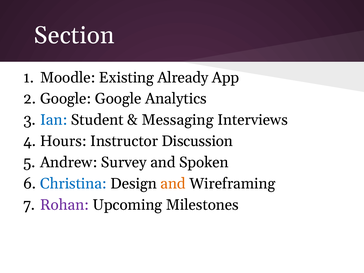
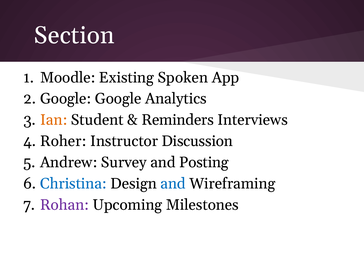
Already: Already -> Spoken
Ian colour: blue -> orange
Messaging: Messaging -> Reminders
Hours: Hours -> Roher
Spoken: Spoken -> Posting
and at (173, 184) colour: orange -> blue
